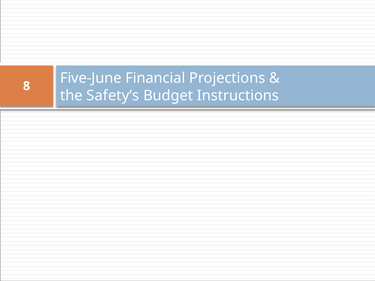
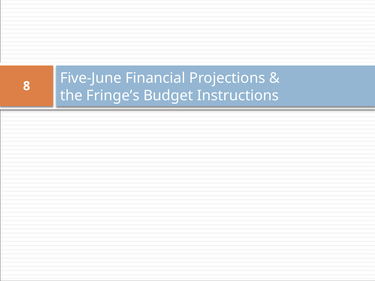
Safety’s: Safety’s -> Fringe’s
